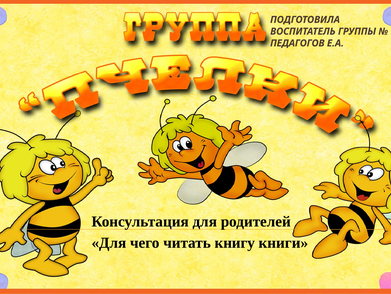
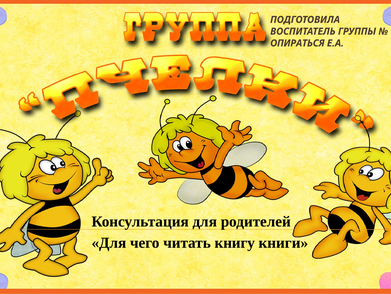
ПЕДАГОГОВ: ПЕДАГОГОВ -> ОПИРАТЬСЯ
